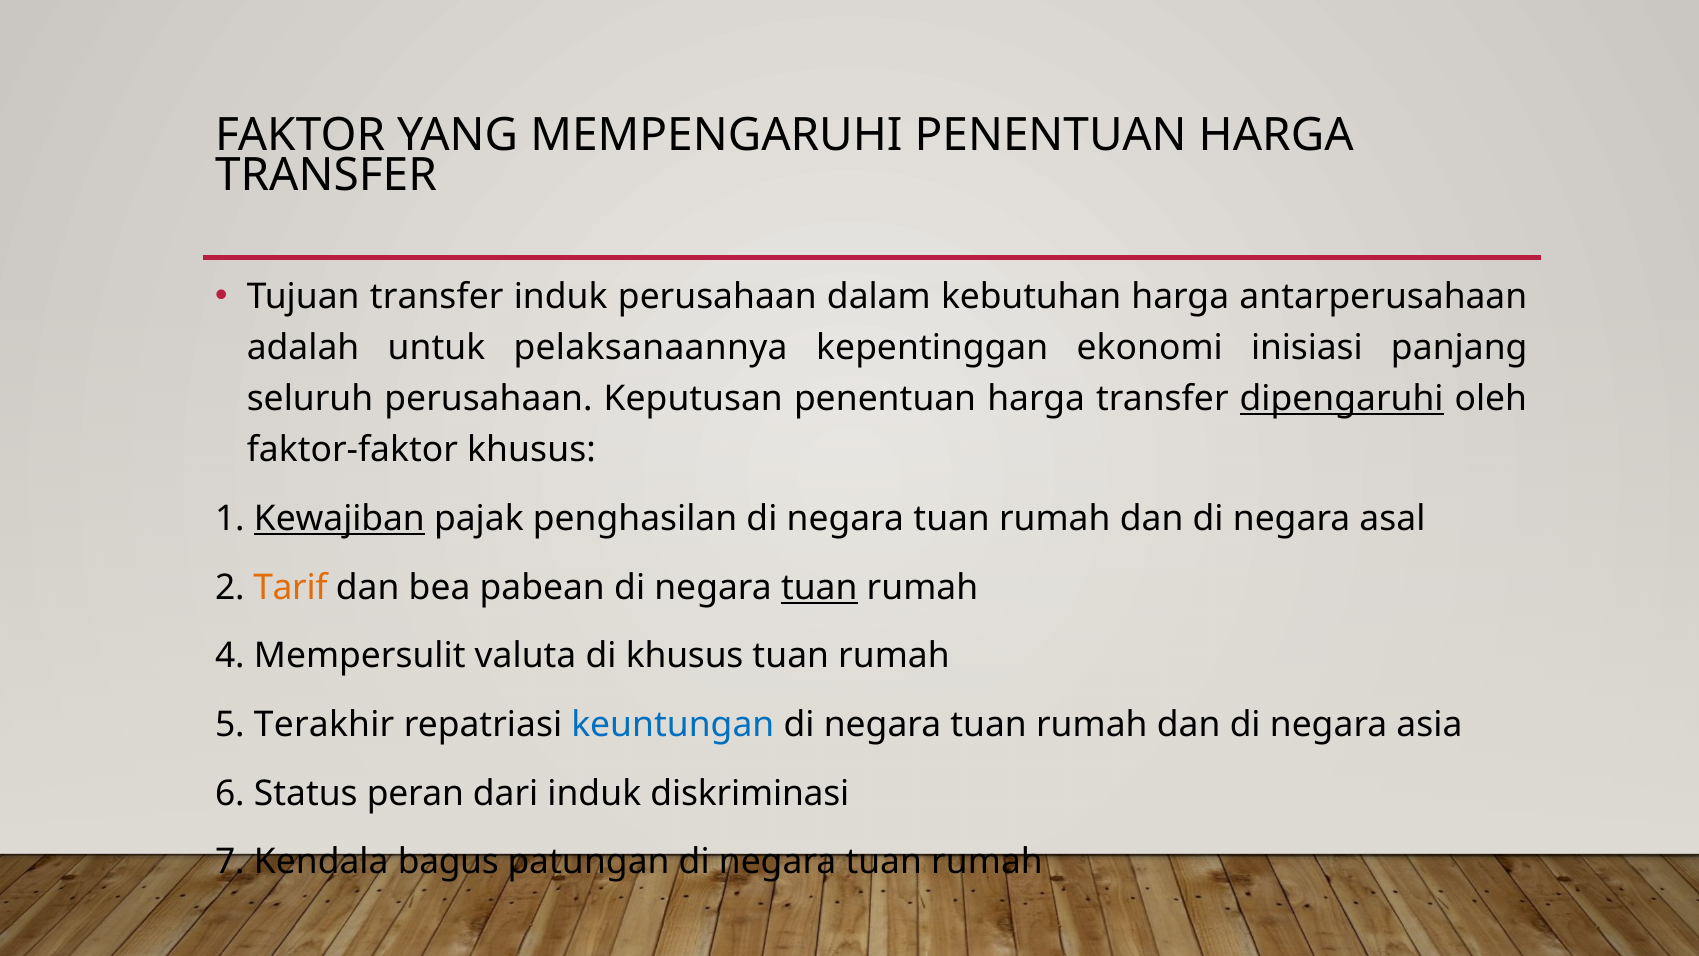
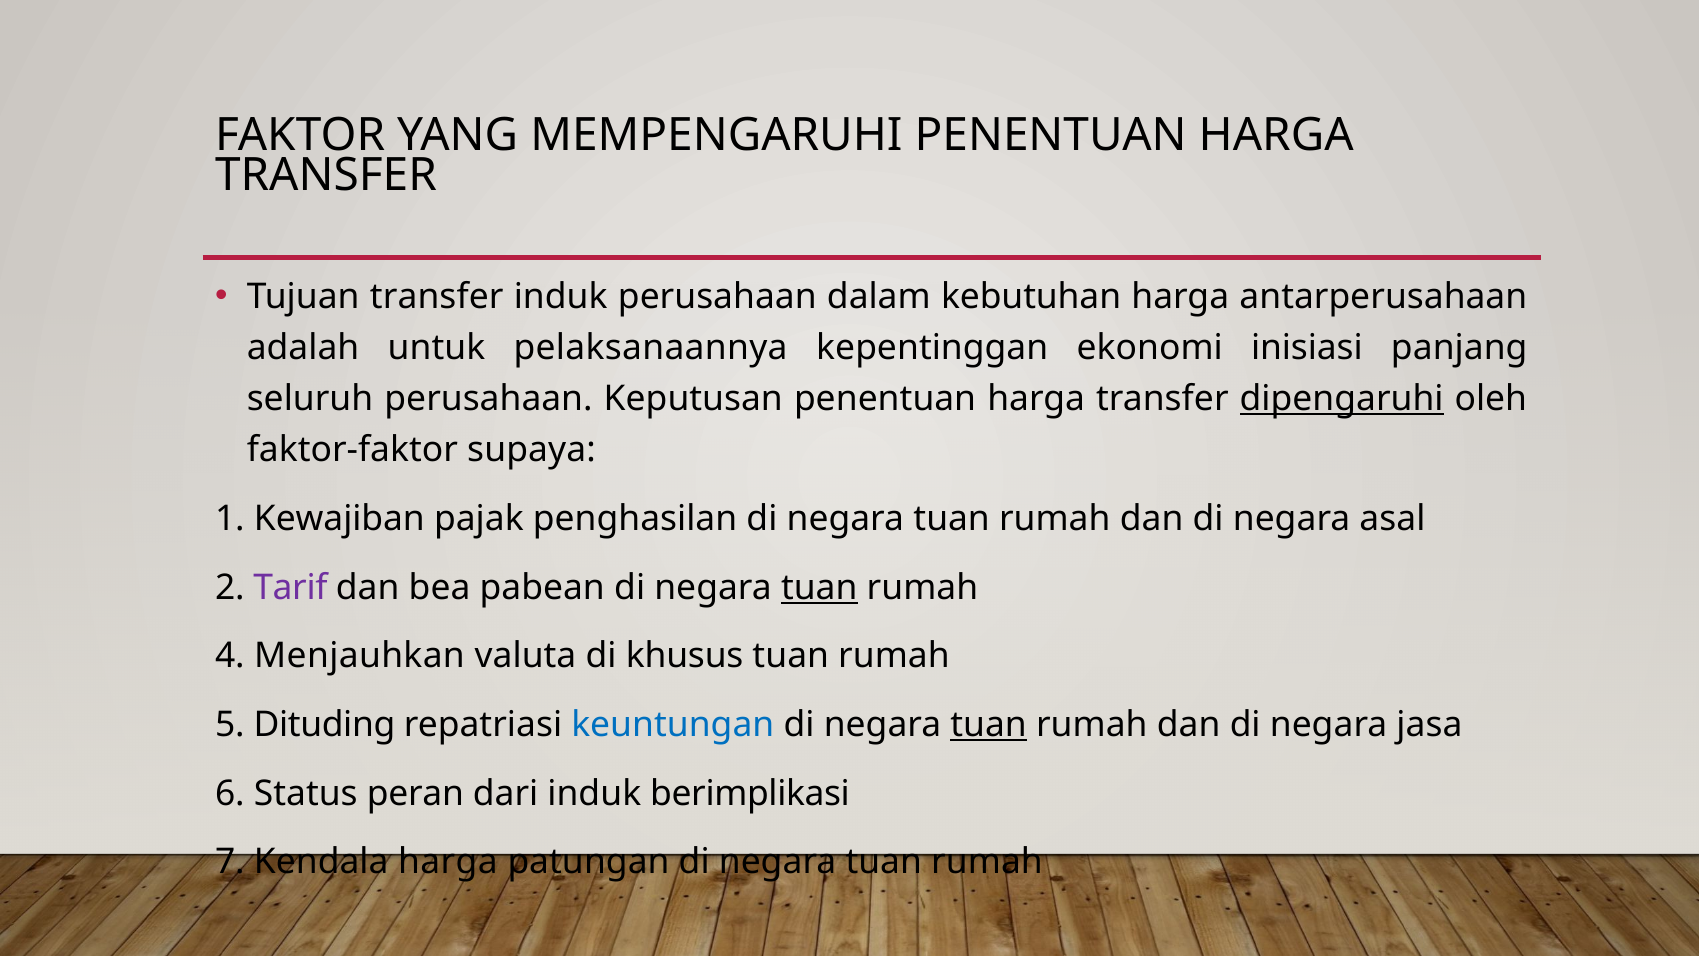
faktor-faktor khusus: khusus -> supaya
Kewajiban underline: present -> none
Tarif colour: orange -> purple
Mempersulit: Mempersulit -> Menjauhkan
Terakhir: Terakhir -> Dituding
tuan at (989, 725) underline: none -> present
asia: asia -> jasa
diskriminasi: diskriminasi -> berimplikasi
Kendala bagus: bagus -> harga
